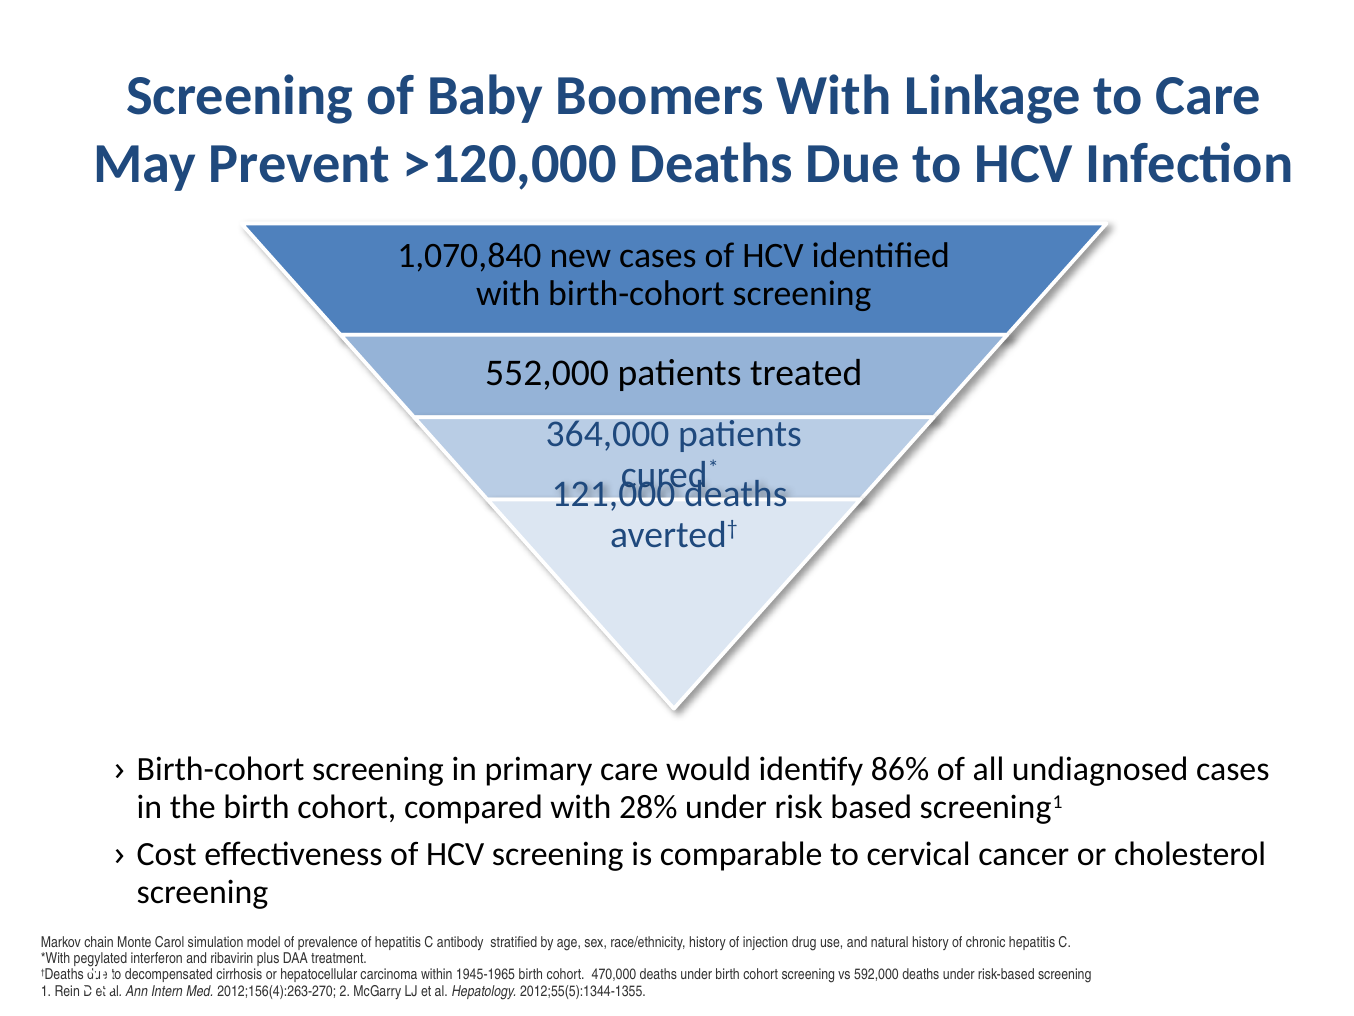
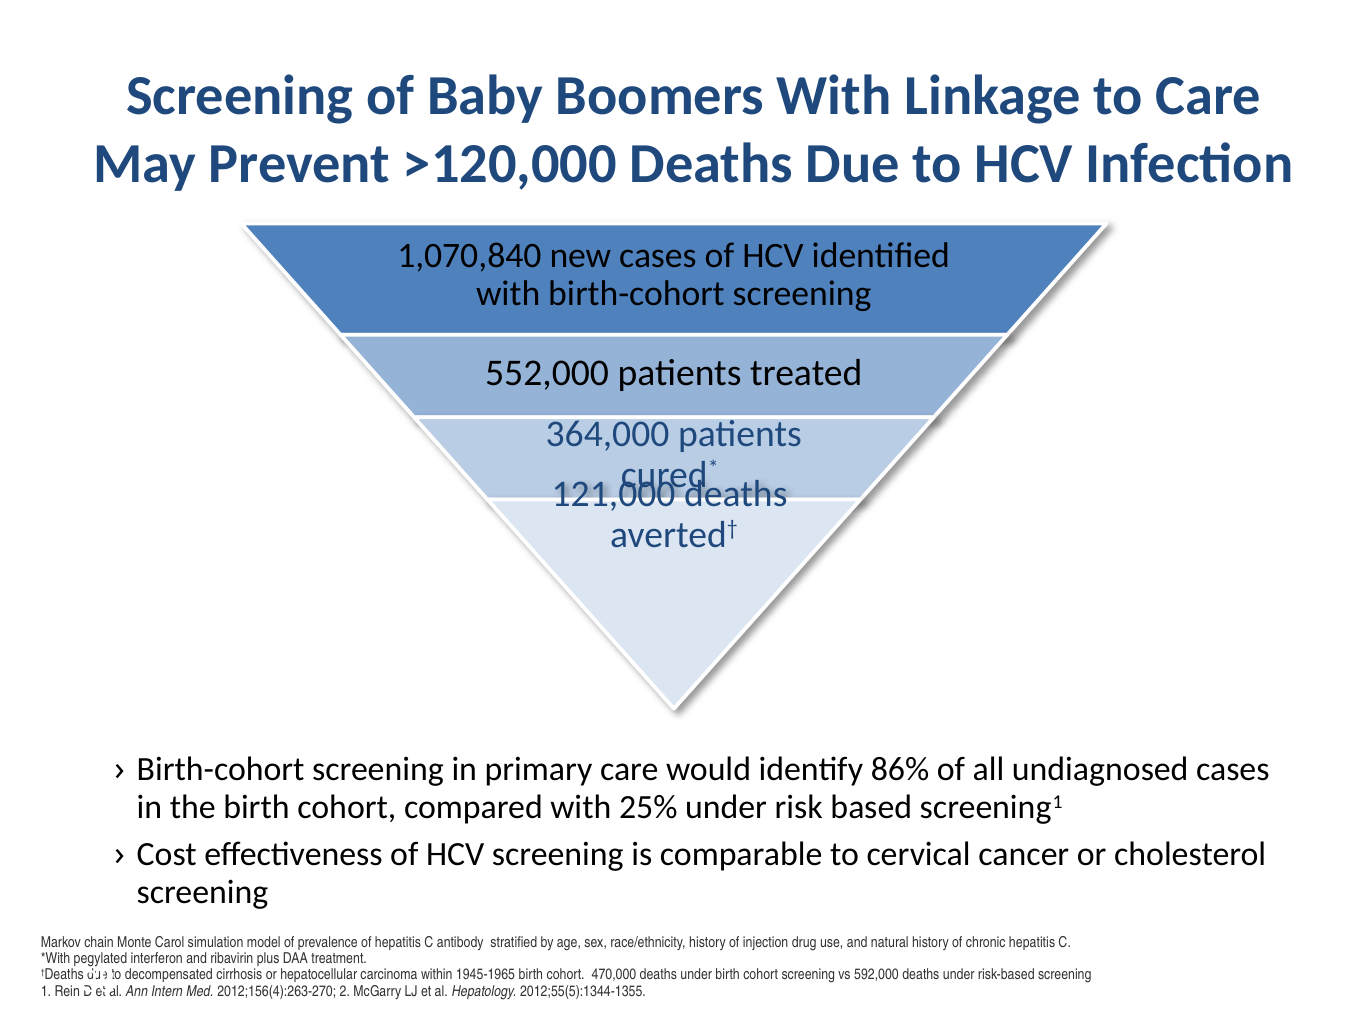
28%: 28% -> 25%
